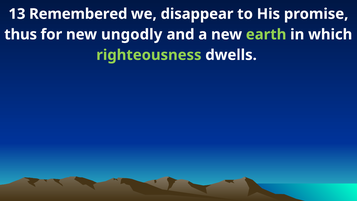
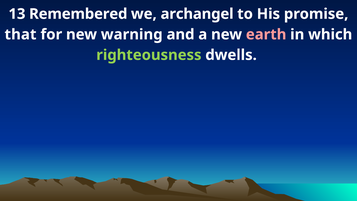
disappear: disappear -> archangel
thus: thus -> that
ungodly: ungodly -> warning
earth colour: light green -> pink
